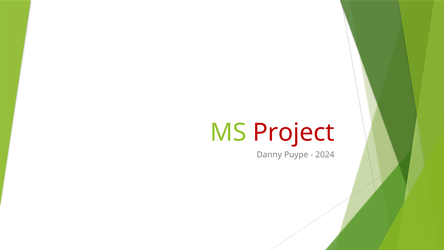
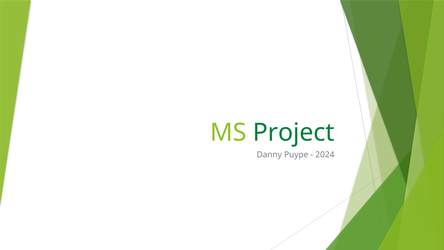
Project colour: red -> green
